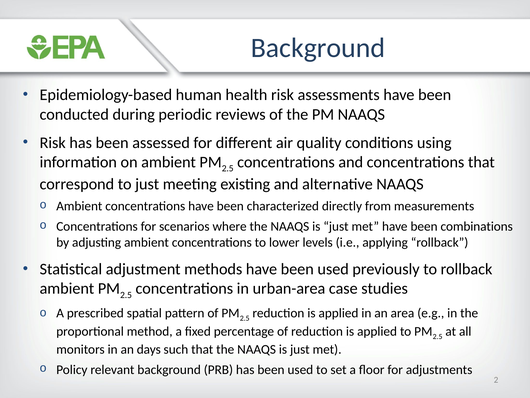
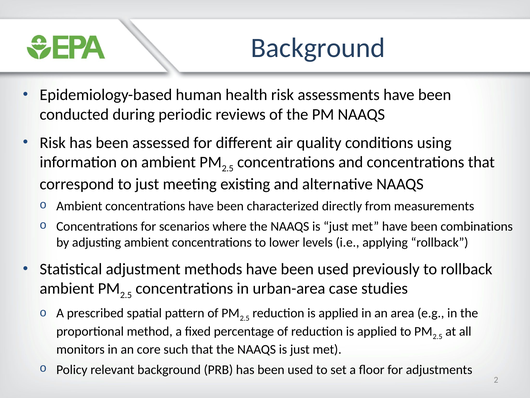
days: days -> core
